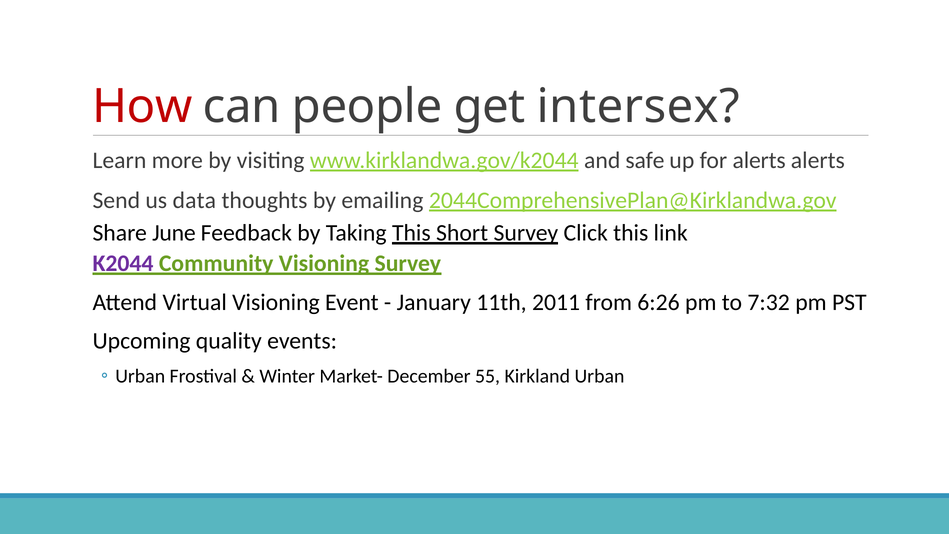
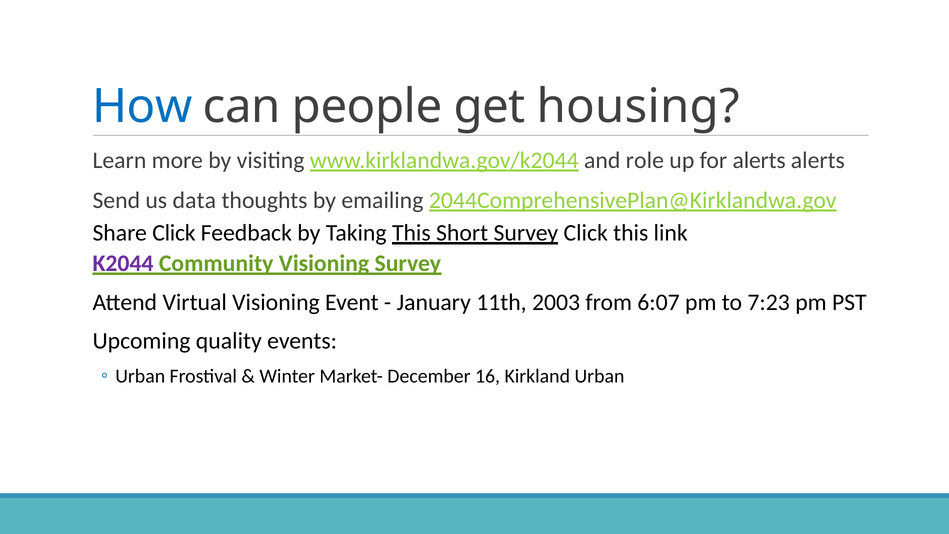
How colour: red -> blue
intersex: intersex -> housing
safe: safe -> role
Share June: June -> Click
2011: 2011 -> 2003
6:26: 6:26 -> 6:07
7:32: 7:32 -> 7:23
55: 55 -> 16
